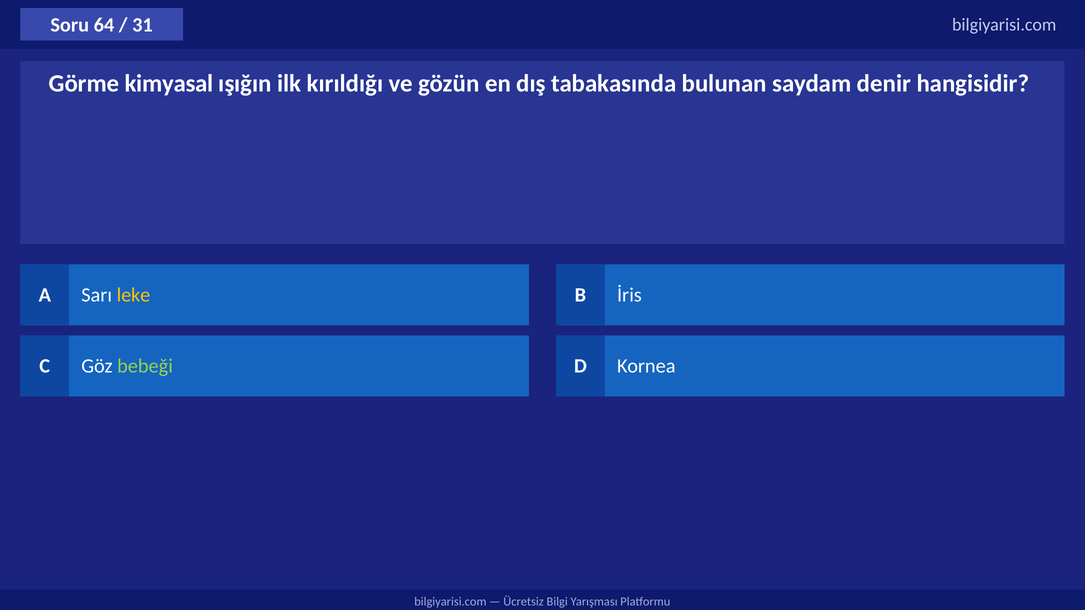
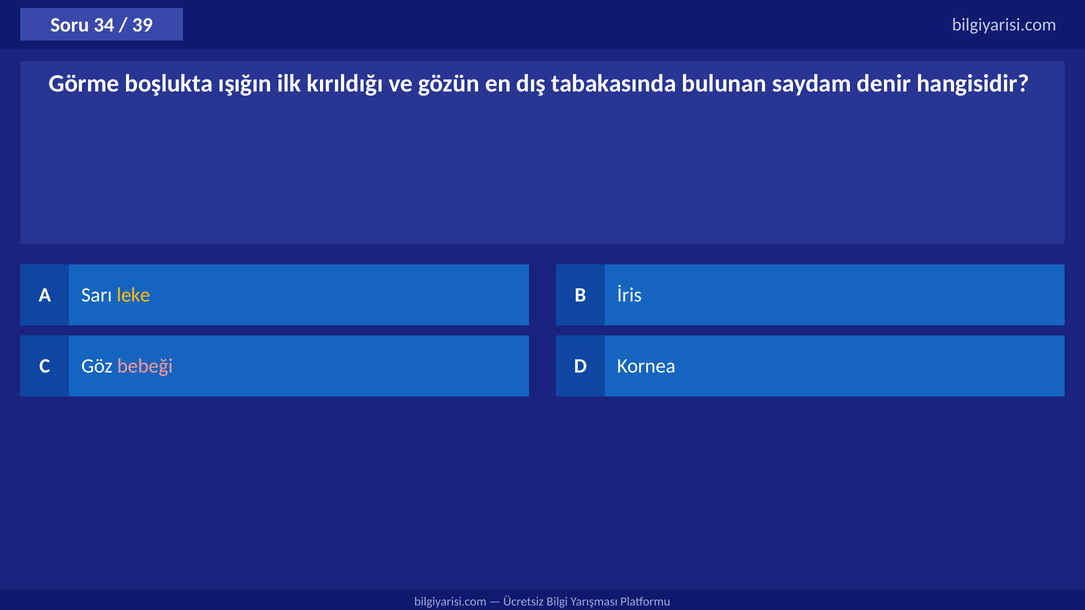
64: 64 -> 34
31: 31 -> 39
kimyasal: kimyasal -> boşlukta
bebeği colour: light green -> pink
